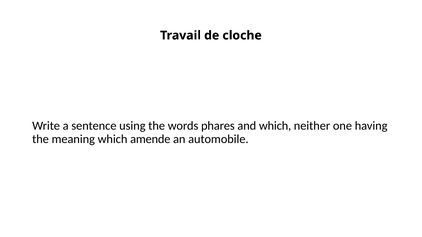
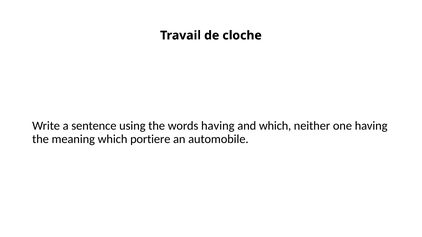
words phares: phares -> having
amende: amende -> portiere
